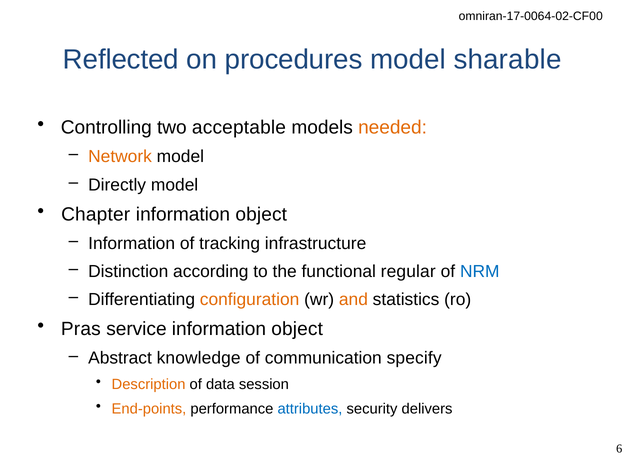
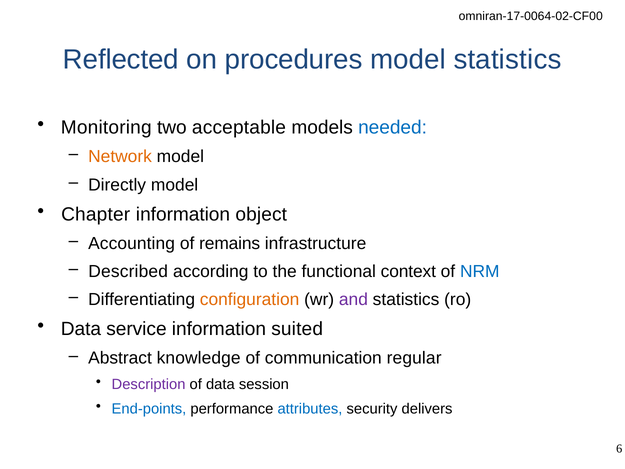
model sharable: sharable -> statistics
Controlling: Controlling -> Monitoring
needed colour: orange -> blue
Information at (132, 243): Information -> Accounting
tracking: tracking -> remains
Distinction: Distinction -> Described
regular: regular -> context
and colour: orange -> purple
Pras at (81, 329): Pras -> Data
service information object: object -> suited
specify: specify -> regular
Description colour: orange -> purple
End-points colour: orange -> blue
